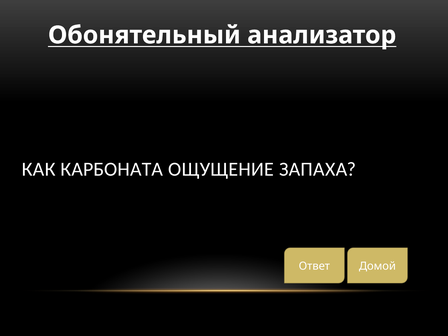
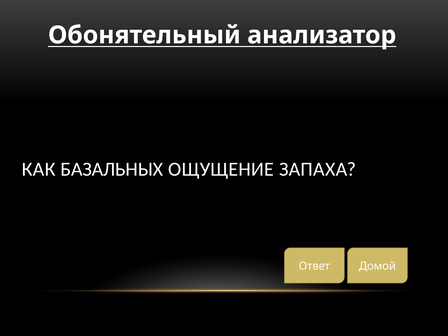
КАРБОНАТА: КАРБОНАТА -> БАЗАЛЬНЫХ
